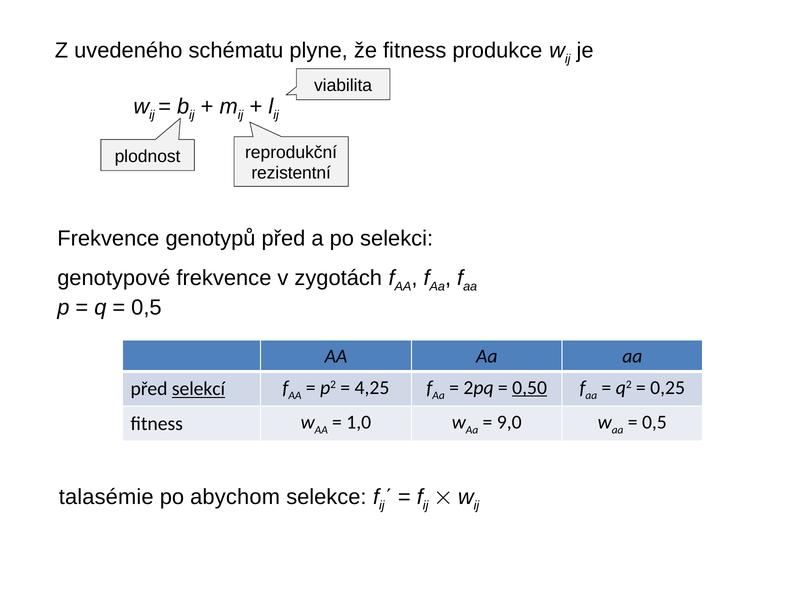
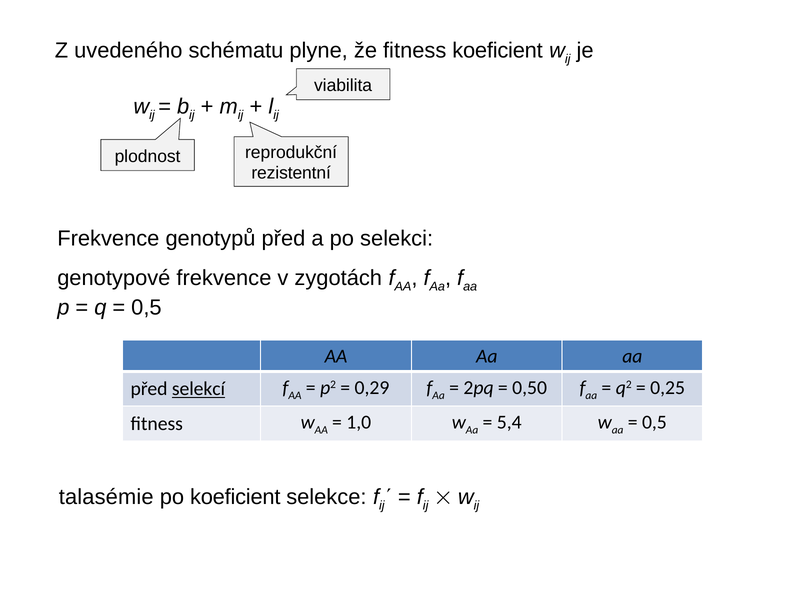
fitness produkce: produkce -> koeficient
4,25: 4,25 -> 0,29
0,50 underline: present -> none
9,0: 9,0 -> 5,4
po abychom: abychom -> koeficient
